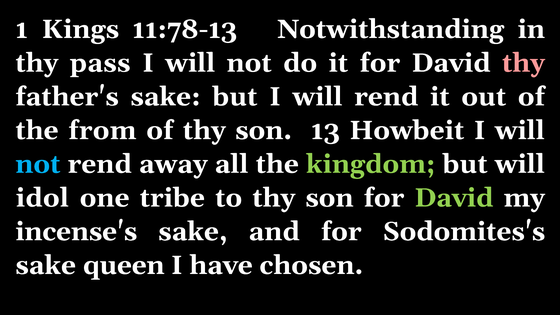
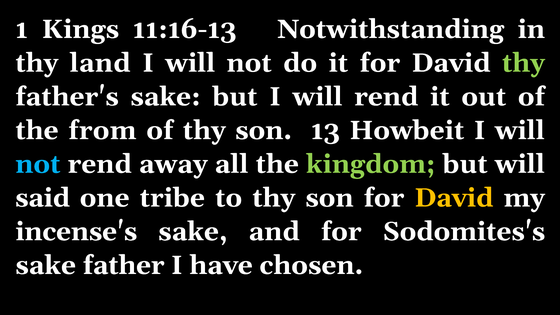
11:78-13: 11:78-13 -> 11:16-13
pass: pass -> land
thy at (523, 63) colour: pink -> light green
idol: idol -> said
David at (454, 198) colour: light green -> yellow
queen: queen -> father
